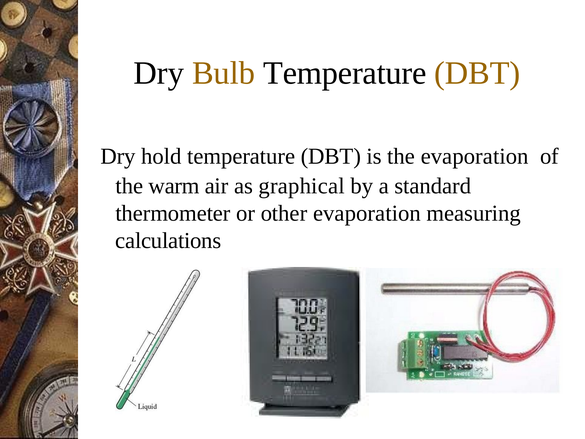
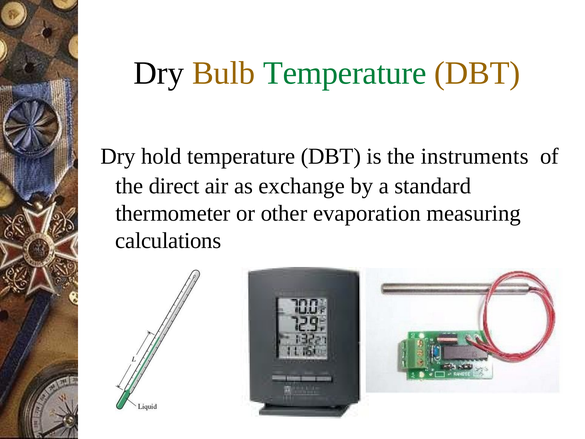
Temperature at (345, 73) colour: black -> green
the evaporation: evaporation -> instruments
warm: warm -> direct
graphical: graphical -> exchange
